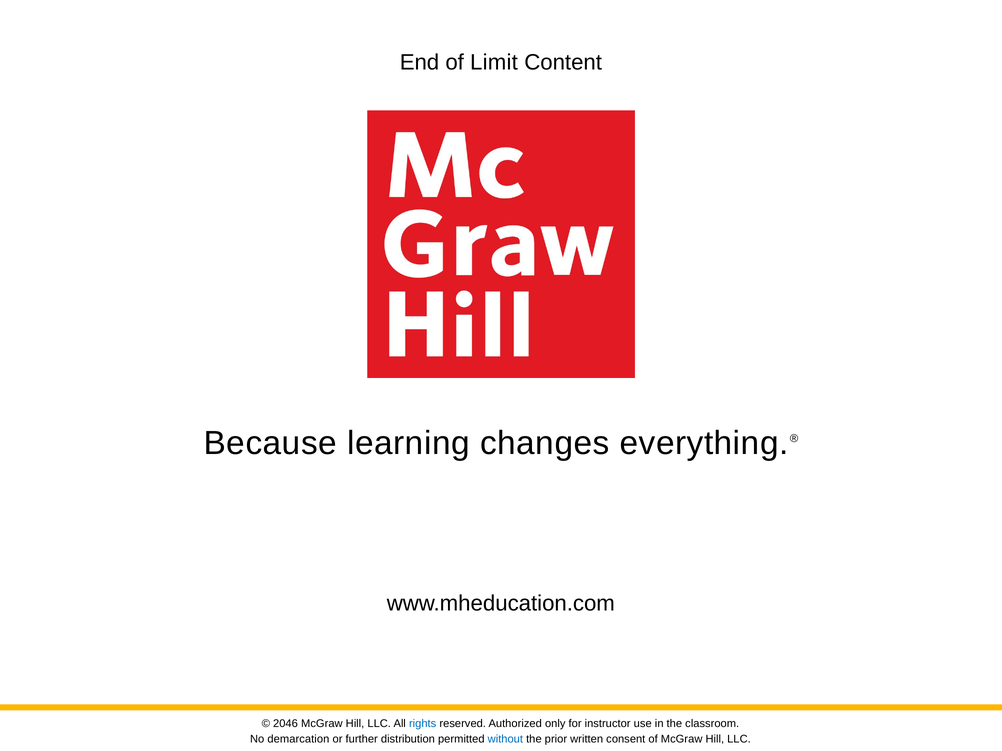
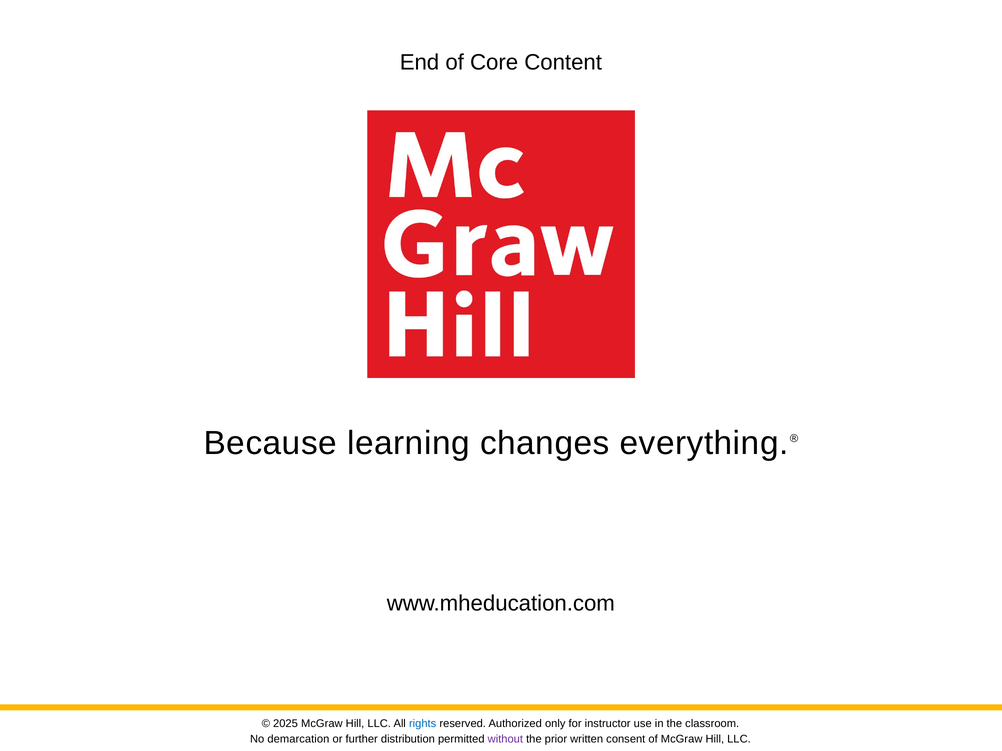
Limit: Limit -> Core
2046: 2046 -> 2025
without colour: blue -> purple
